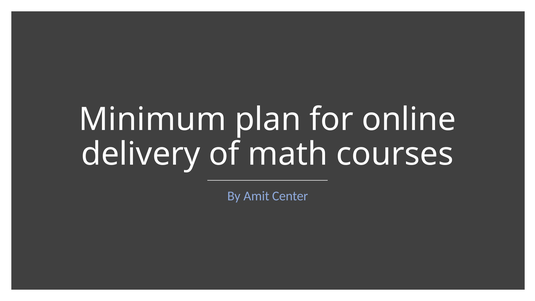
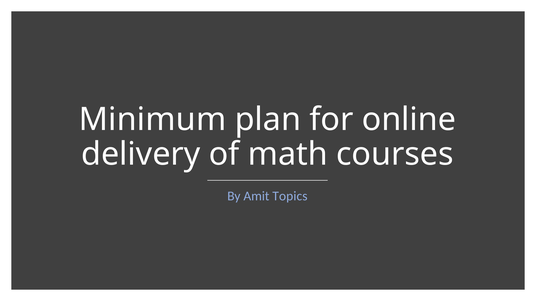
Center: Center -> Topics
